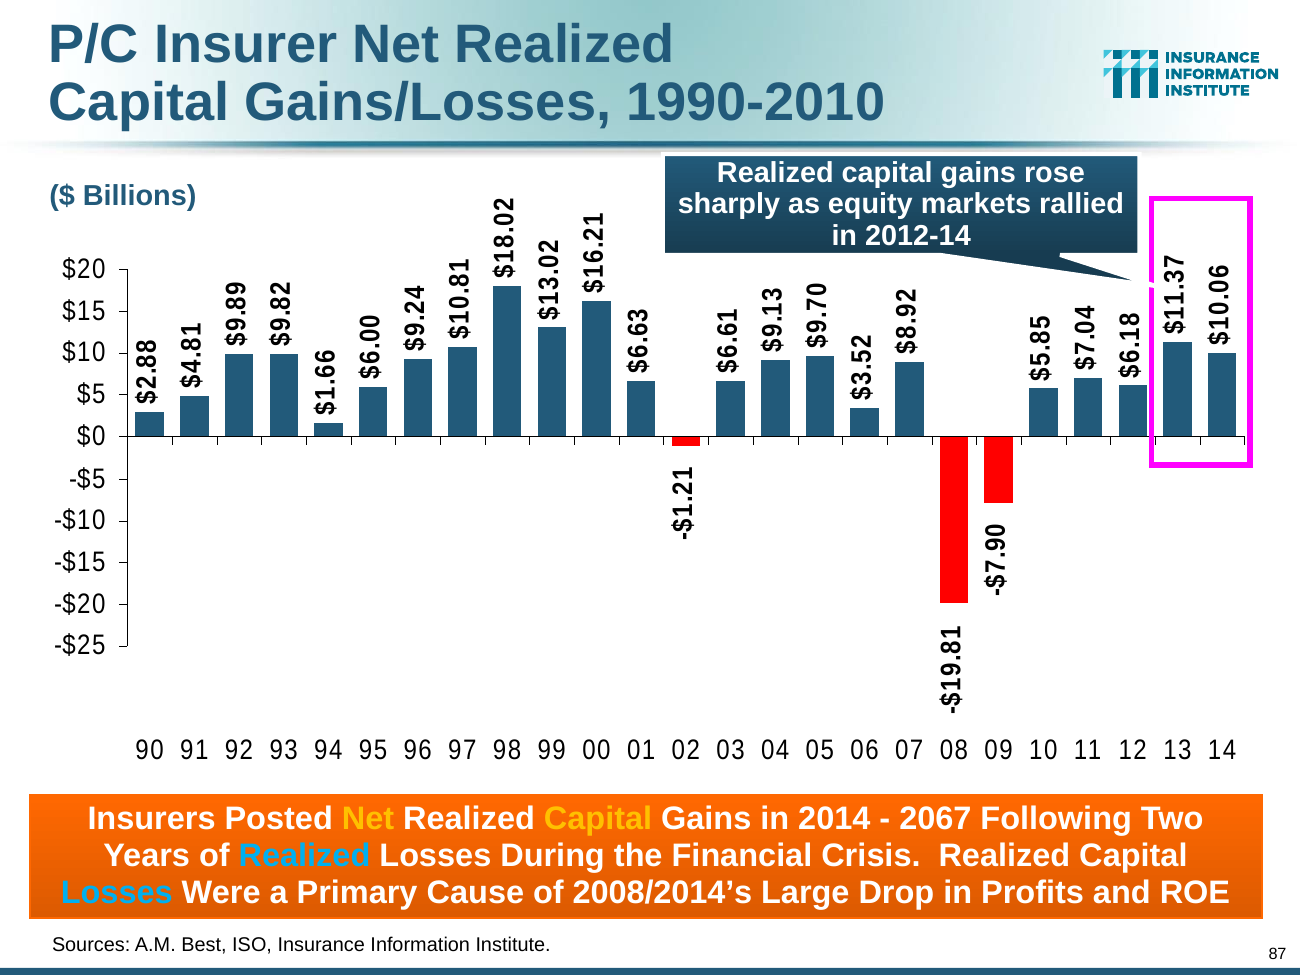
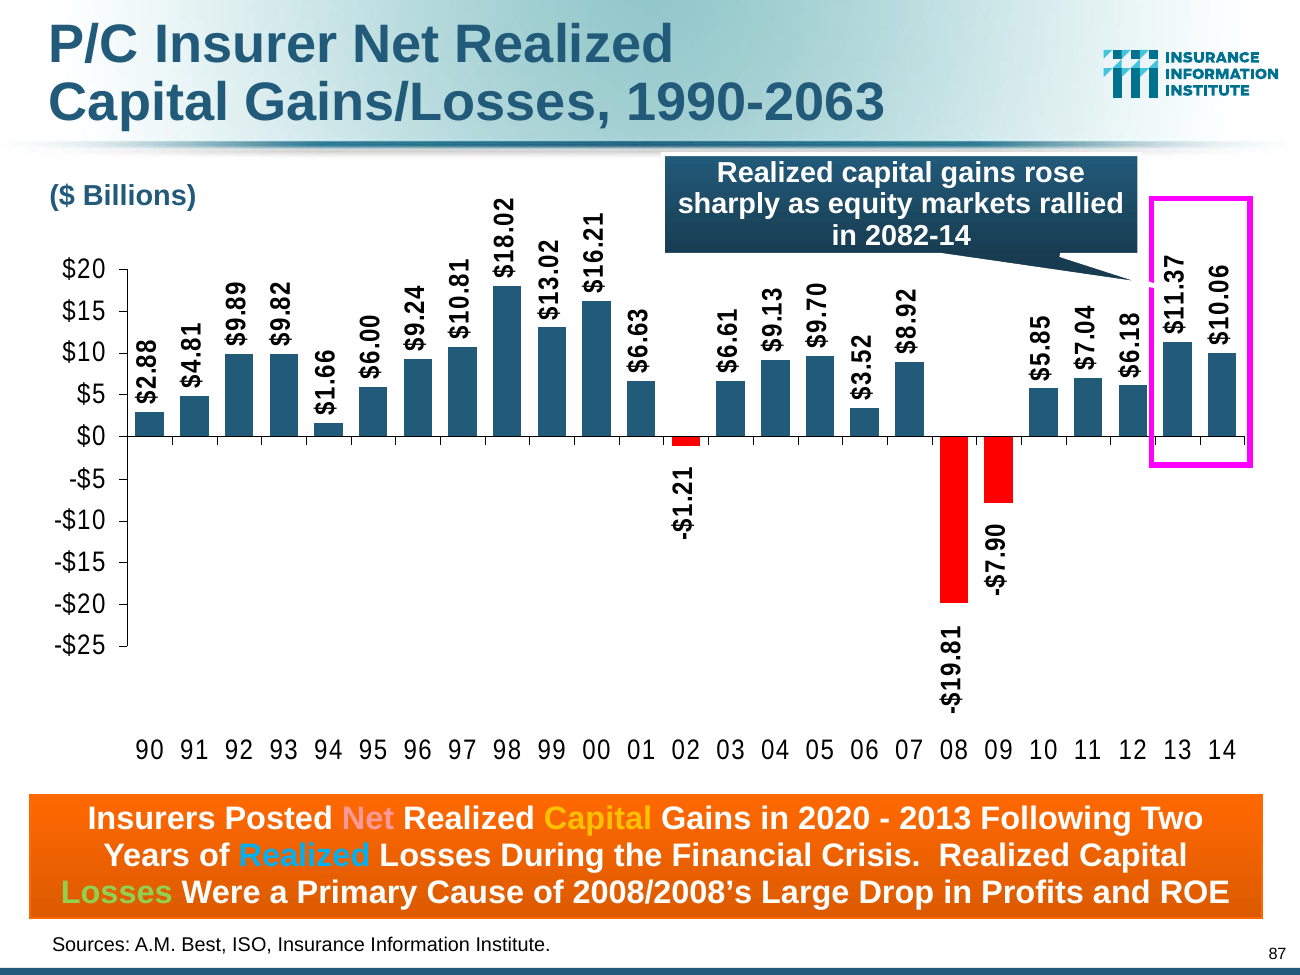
1990-2010: 1990-2010 -> 1990-2063
2012-14: 2012-14 -> 2082-14
Net at (368, 819) colour: yellow -> pink
2014: 2014 -> 2020
2067: 2067 -> 2013
Losses at (117, 893) colour: light blue -> light green
2008/2014’s: 2008/2014’s -> 2008/2008’s
